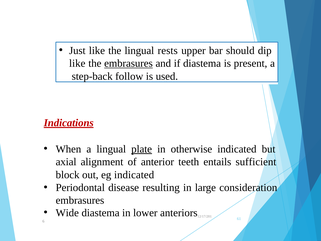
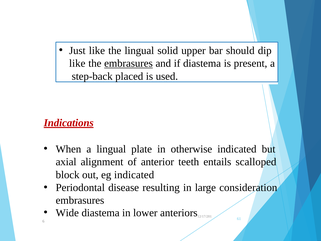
rests: rests -> solid
follow: follow -> placed
plate underline: present -> none
sufficient: sufficient -> scalloped
